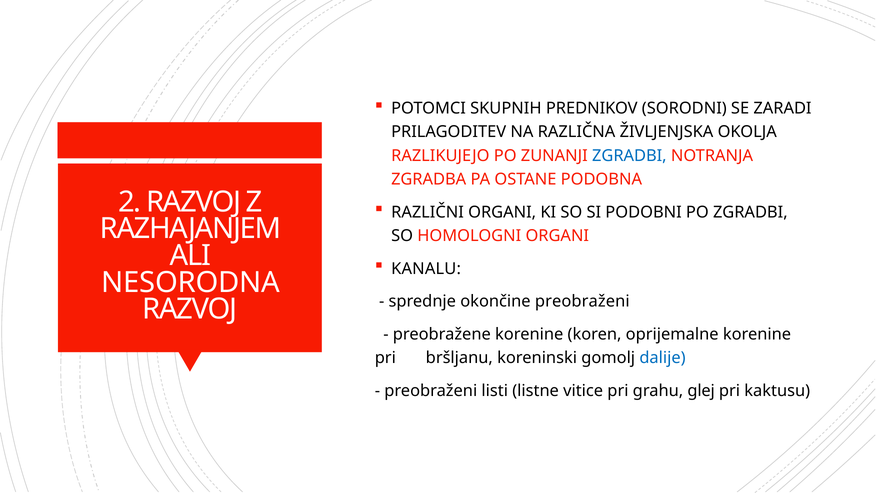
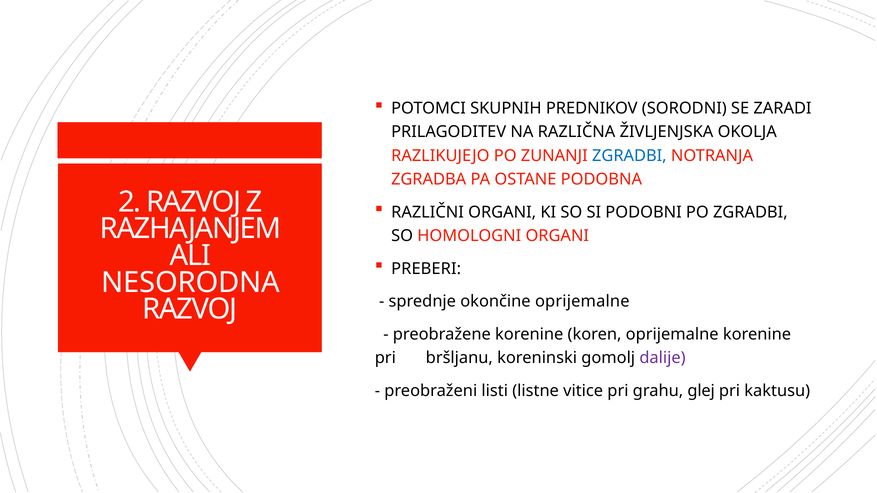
KANALU: KANALU -> PREBERI
okončine preobraženi: preobraženi -> oprijemalne
dalije colour: blue -> purple
